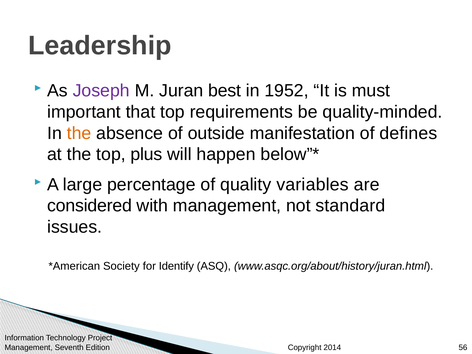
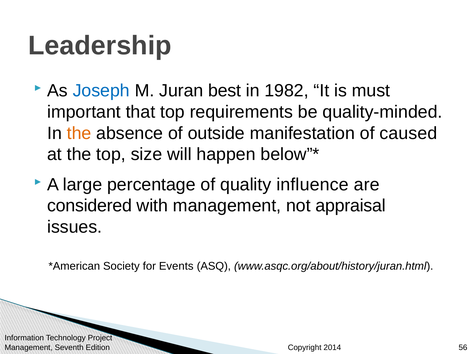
Joseph colour: purple -> blue
1952: 1952 -> 1982
defines: defines -> caused
plus: plus -> size
variables: variables -> influence
standard: standard -> appraisal
Identify: Identify -> Events
